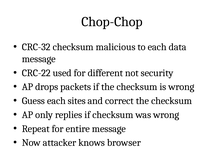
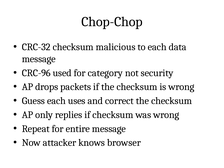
CRC-22: CRC-22 -> CRC-96
different: different -> category
sites: sites -> uses
